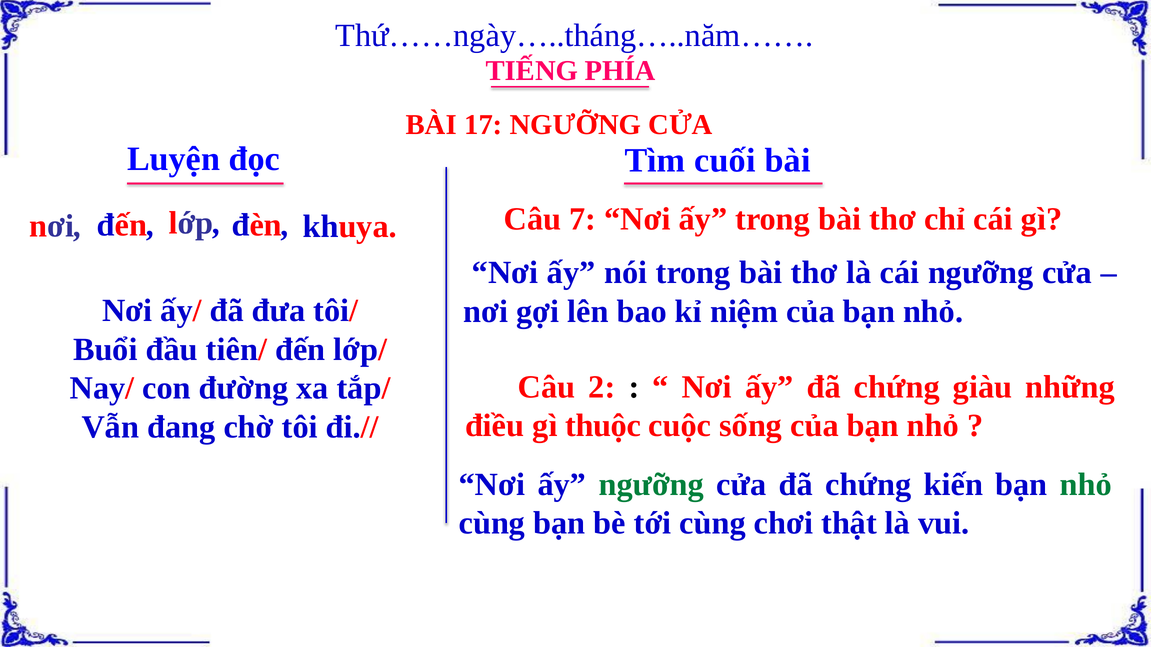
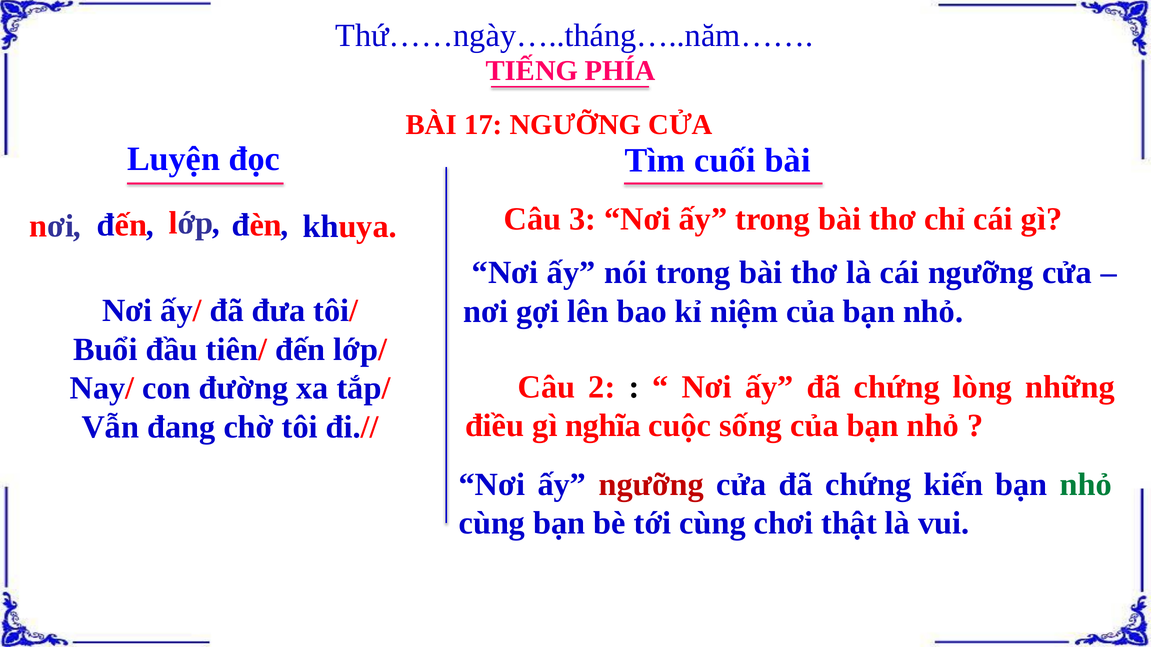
7: 7 -> 3
giàu: giàu -> lòng
thuộc: thuộc -> nghĩa
ngưỡng at (651, 484) colour: green -> red
